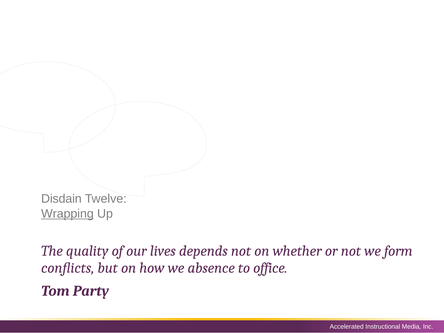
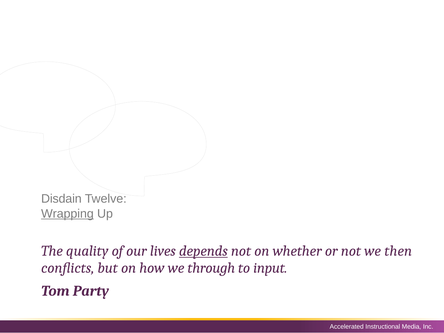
depends underline: none -> present
form: form -> then
absence: absence -> through
office: office -> input
